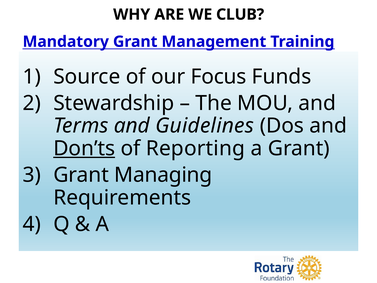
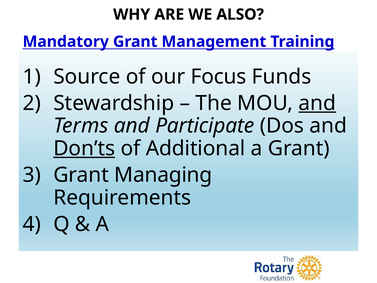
CLUB: CLUB -> ALSO
and at (317, 103) underline: none -> present
Guidelines: Guidelines -> Participate
Reporting: Reporting -> Additional
